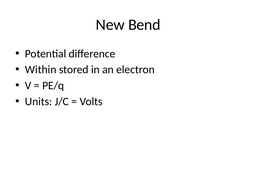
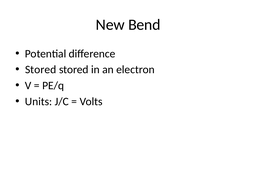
Within at (41, 70): Within -> Stored
